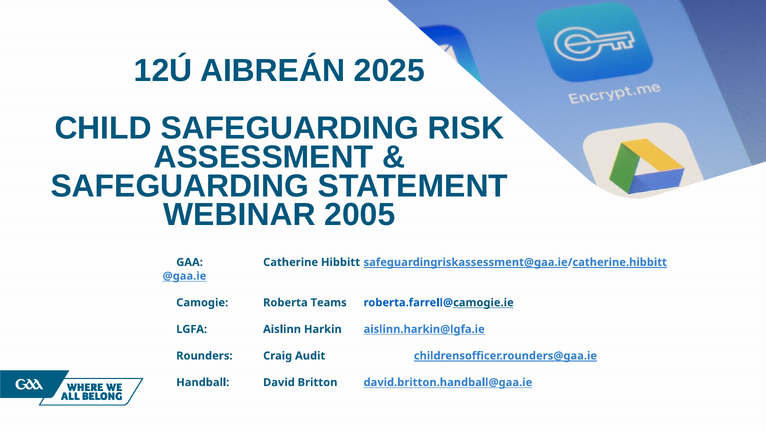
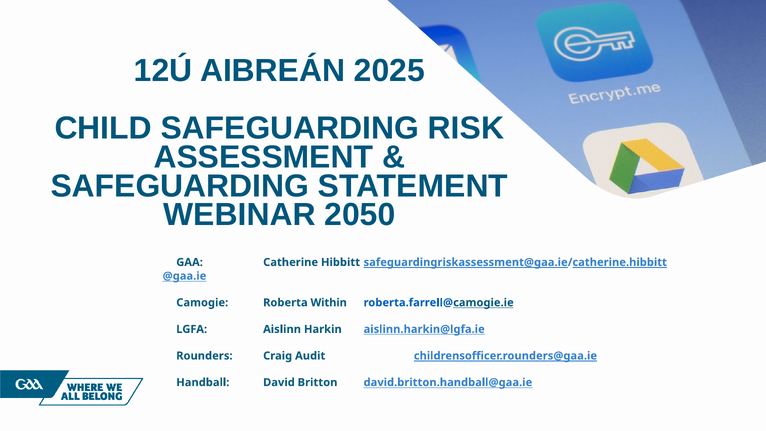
2005: 2005 -> 2050
Teams: Teams -> Within
